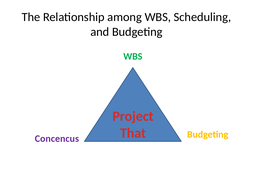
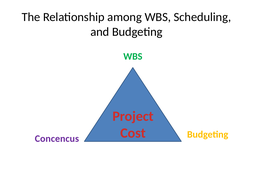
That: That -> Cost
